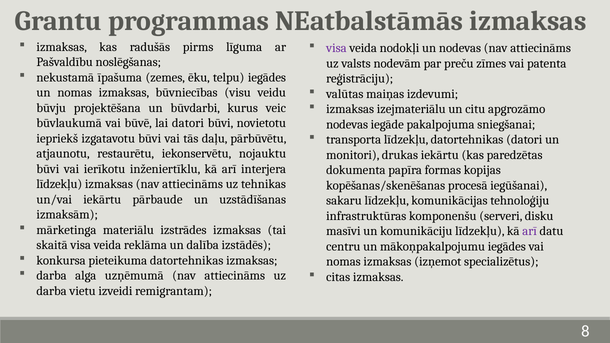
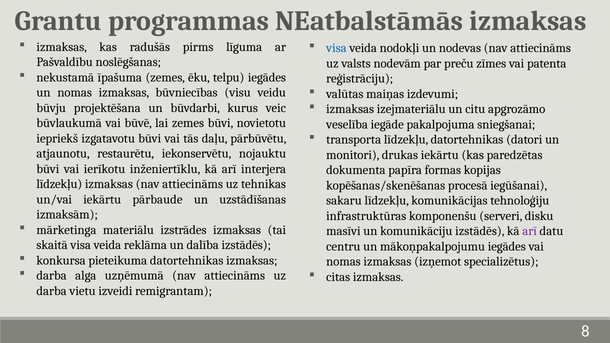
visa at (336, 48) colour: purple -> blue
lai datori: datori -> zemes
nodevas at (347, 124): nodevas -> veselība
komunikāciju līdzekļu: līdzekļu -> izstādēs
